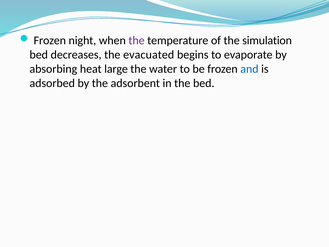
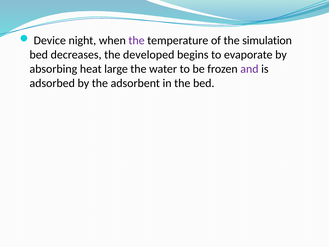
Frozen at (50, 40): Frozen -> Device
evacuated: evacuated -> developed
and colour: blue -> purple
